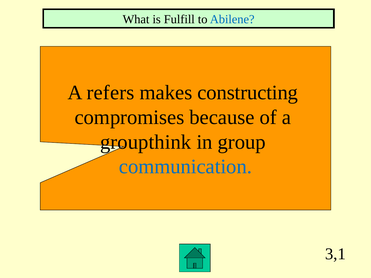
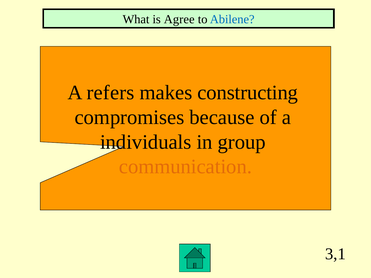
Fulfill: Fulfill -> Agree
groupthink: groupthink -> individuals
communication colour: blue -> orange
